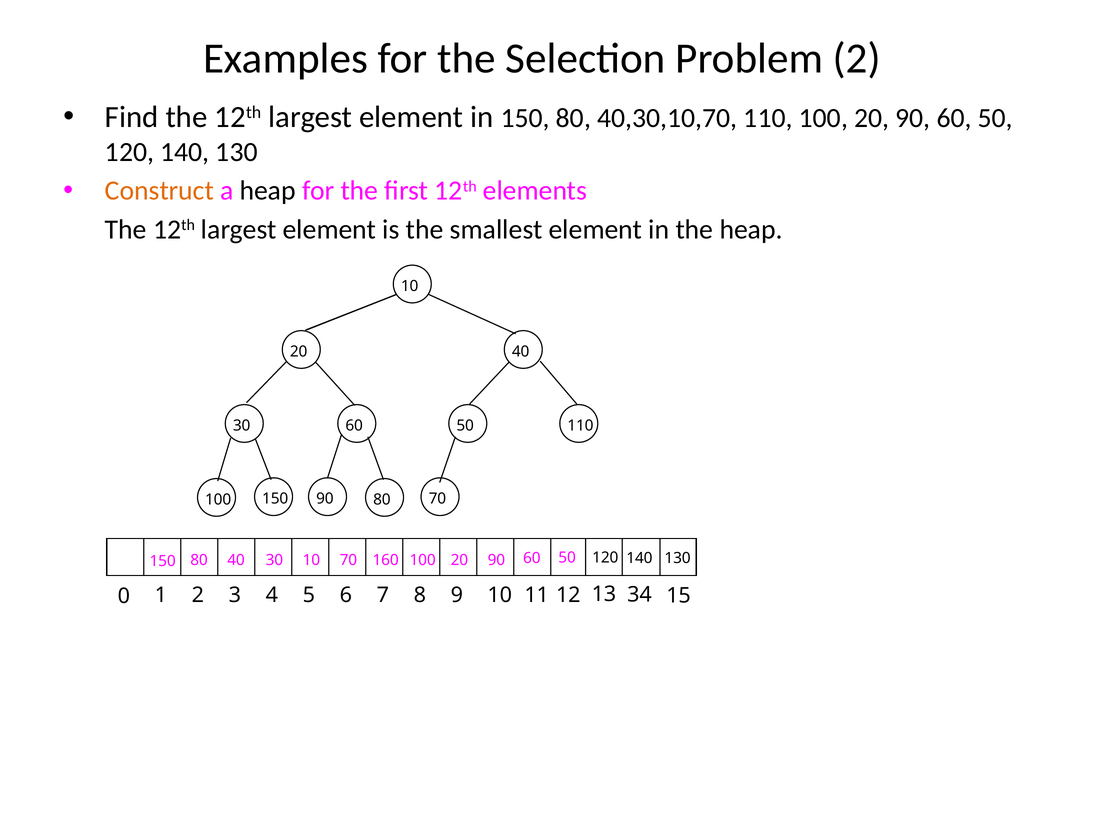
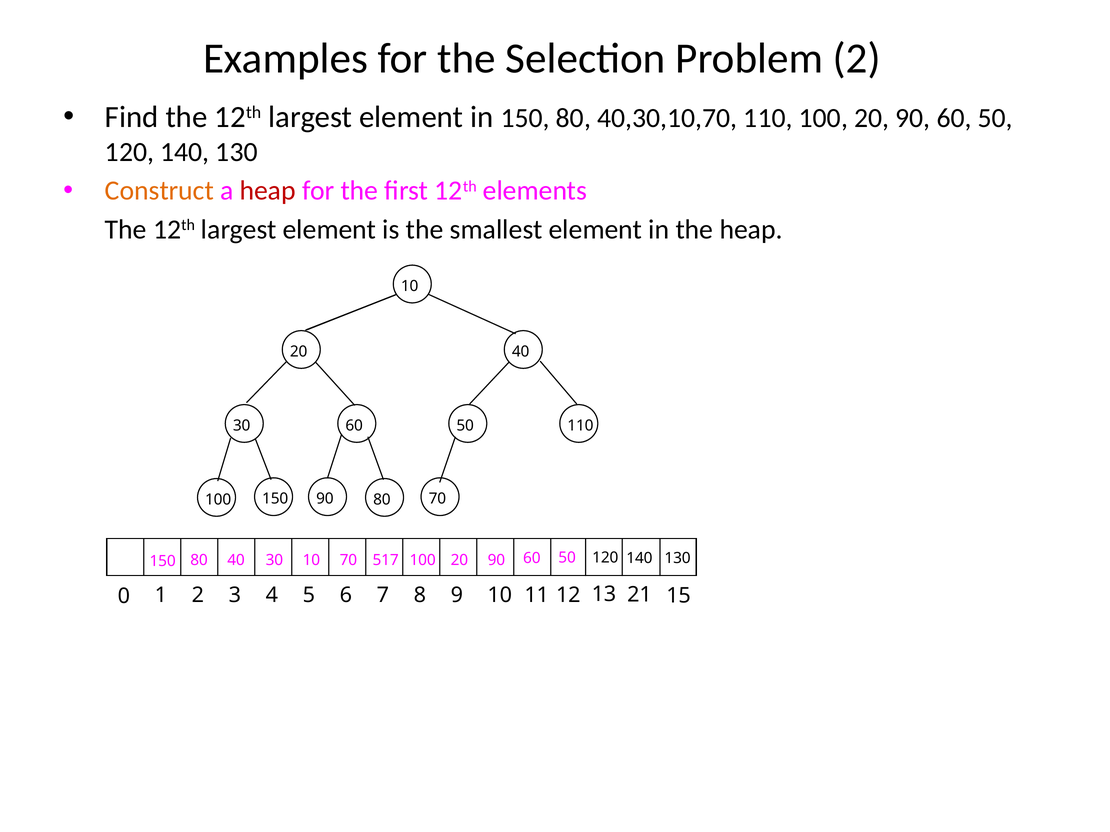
heap at (268, 191) colour: black -> red
160: 160 -> 517
34: 34 -> 21
